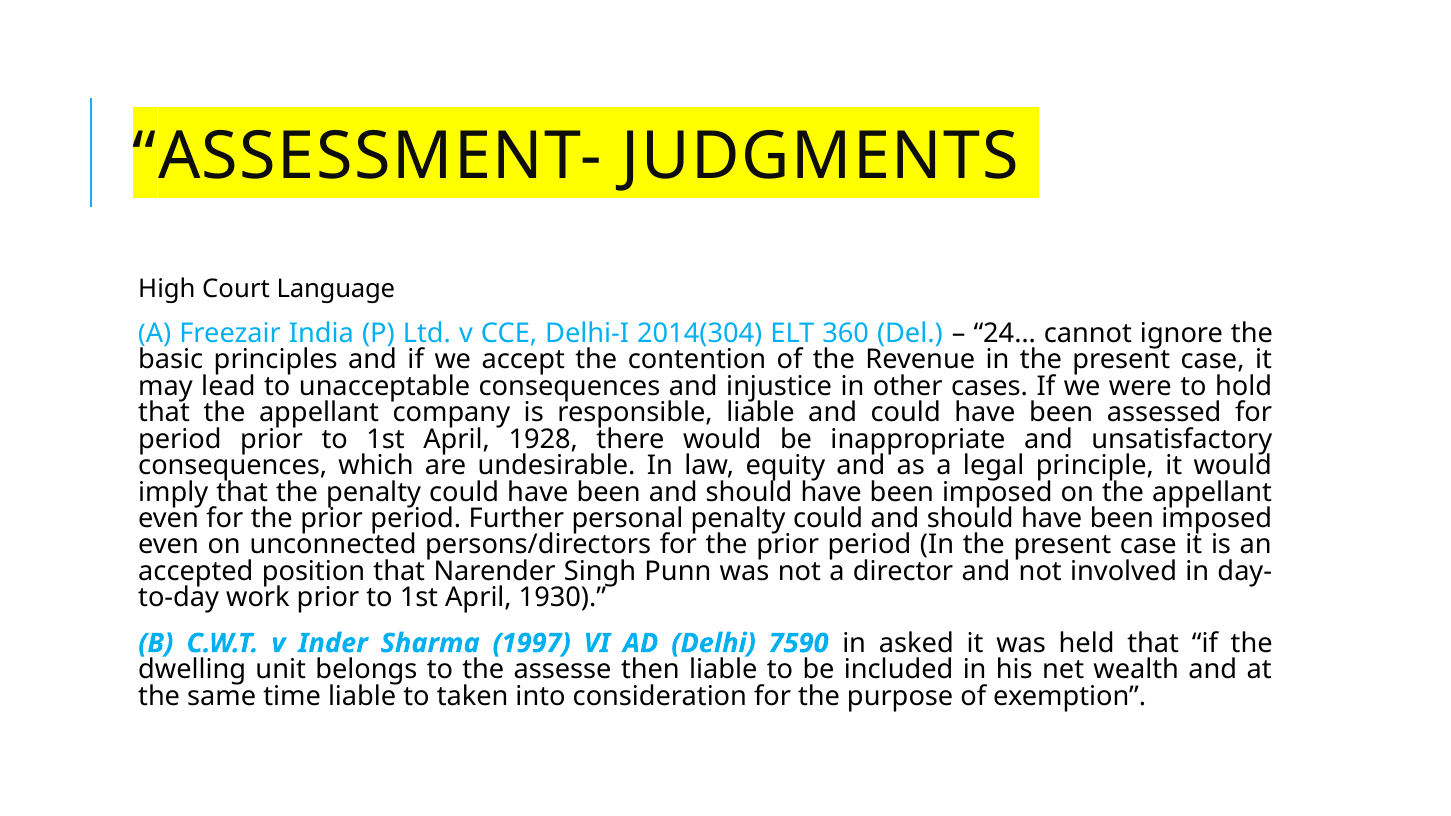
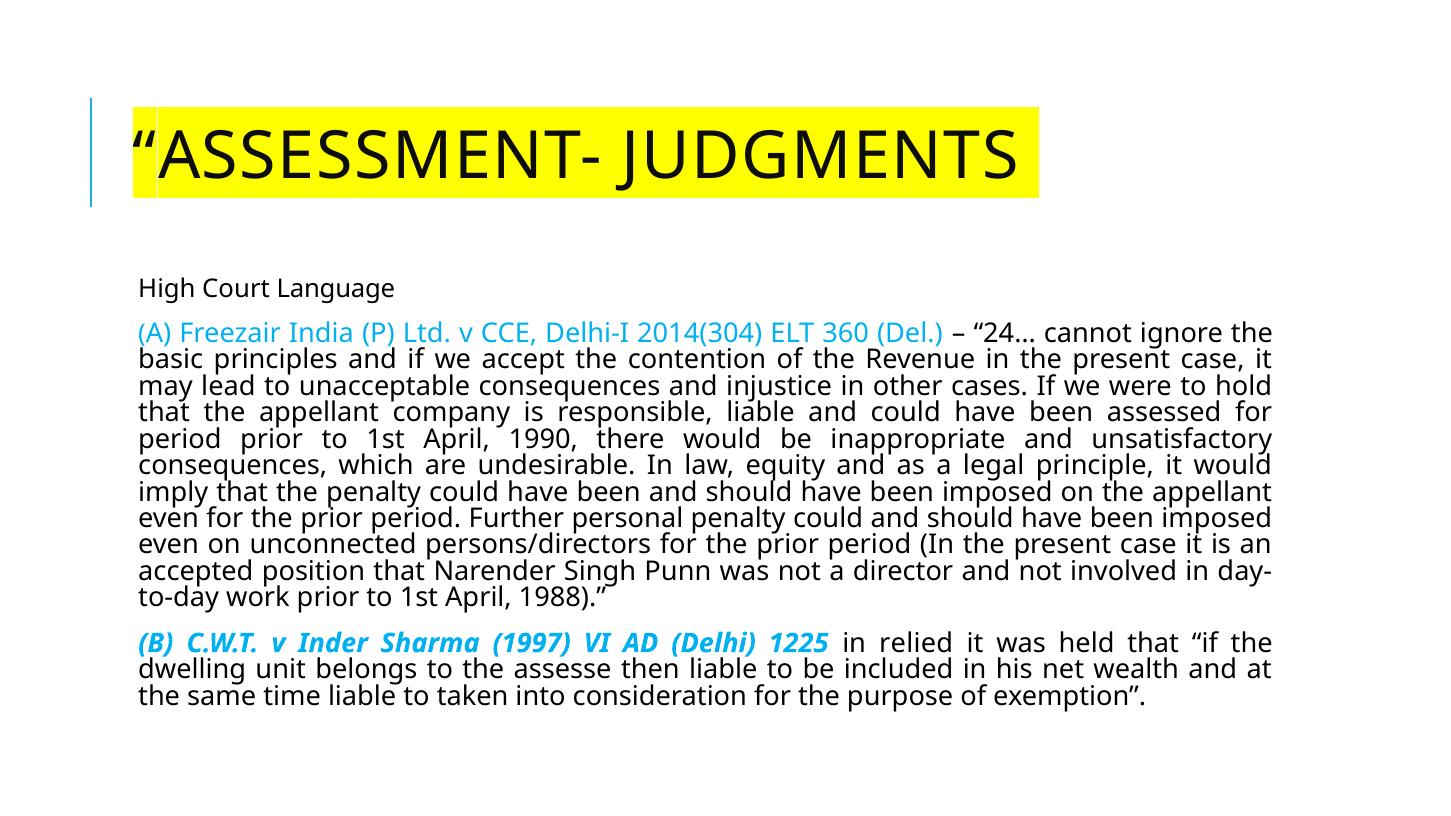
1928: 1928 -> 1990
1930: 1930 -> 1988
7590: 7590 -> 1225
asked: asked -> relied
